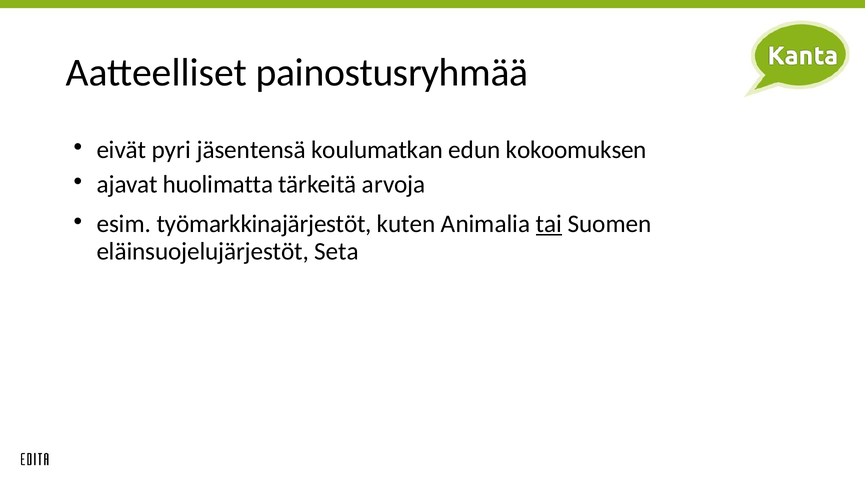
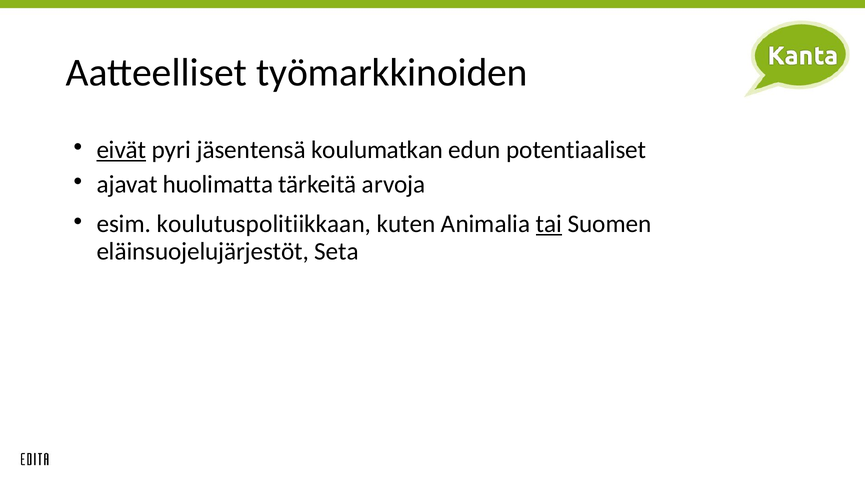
painostusryhmää: painostusryhmää -> työmarkkinoiden
eivät underline: none -> present
kokoomuksen: kokoomuksen -> potentiaaliset
työmarkkinajärjestöt: työmarkkinajärjestöt -> koulutuspolitiikkaan
